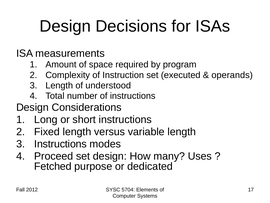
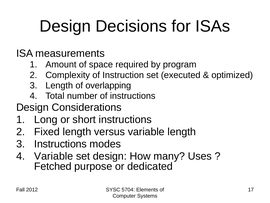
operands: operands -> optimized
understood: understood -> overlapping
Proceed at (54, 156): Proceed -> Variable
